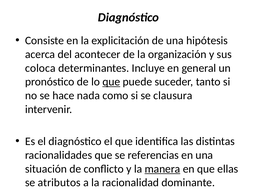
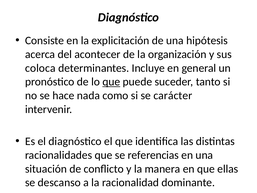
clausura: clausura -> carácter
manera underline: present -> none
atributos: atributos -> descanso
